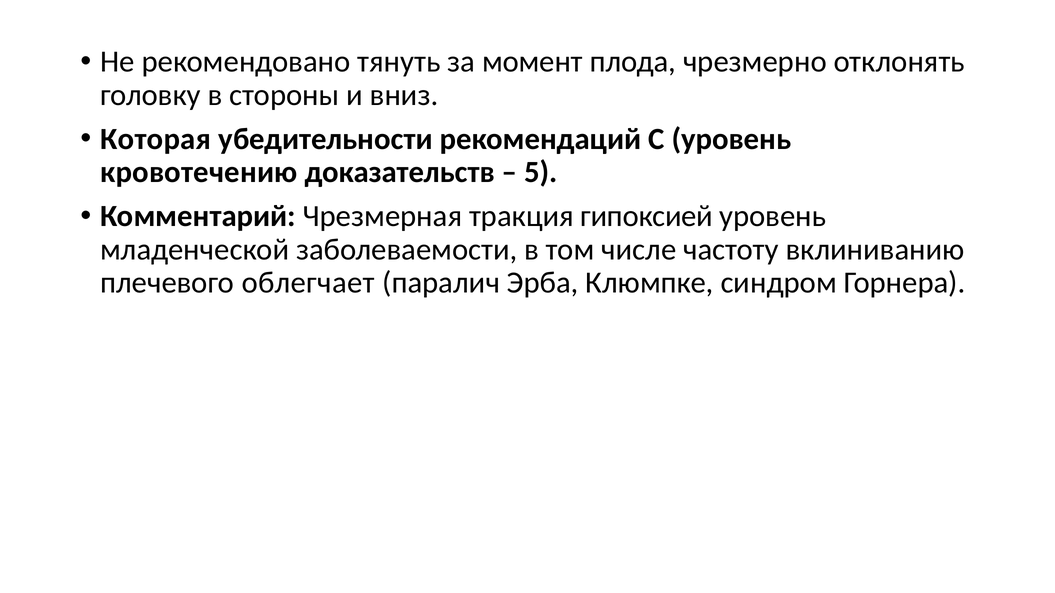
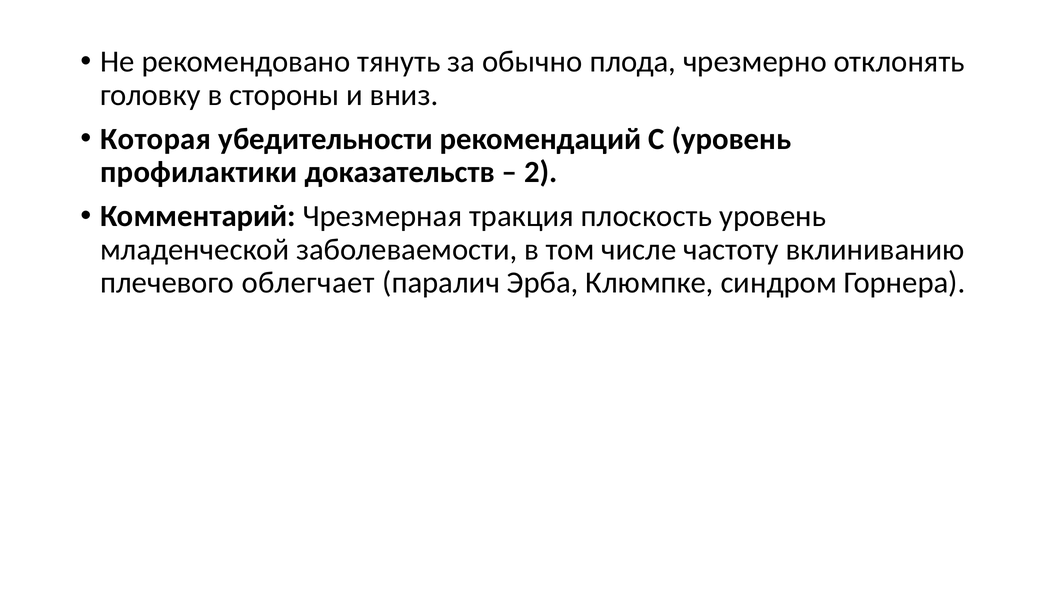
момент: момент -> обычно
кровотечению: кровотечению -> профилактики
5: 5 -> 2
гипоксией: гипоксией -> плоскость
